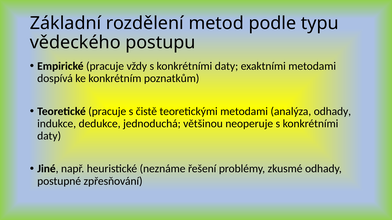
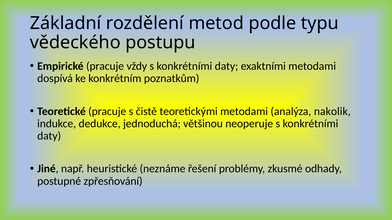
analýza odhady: odhady -> nakolik
